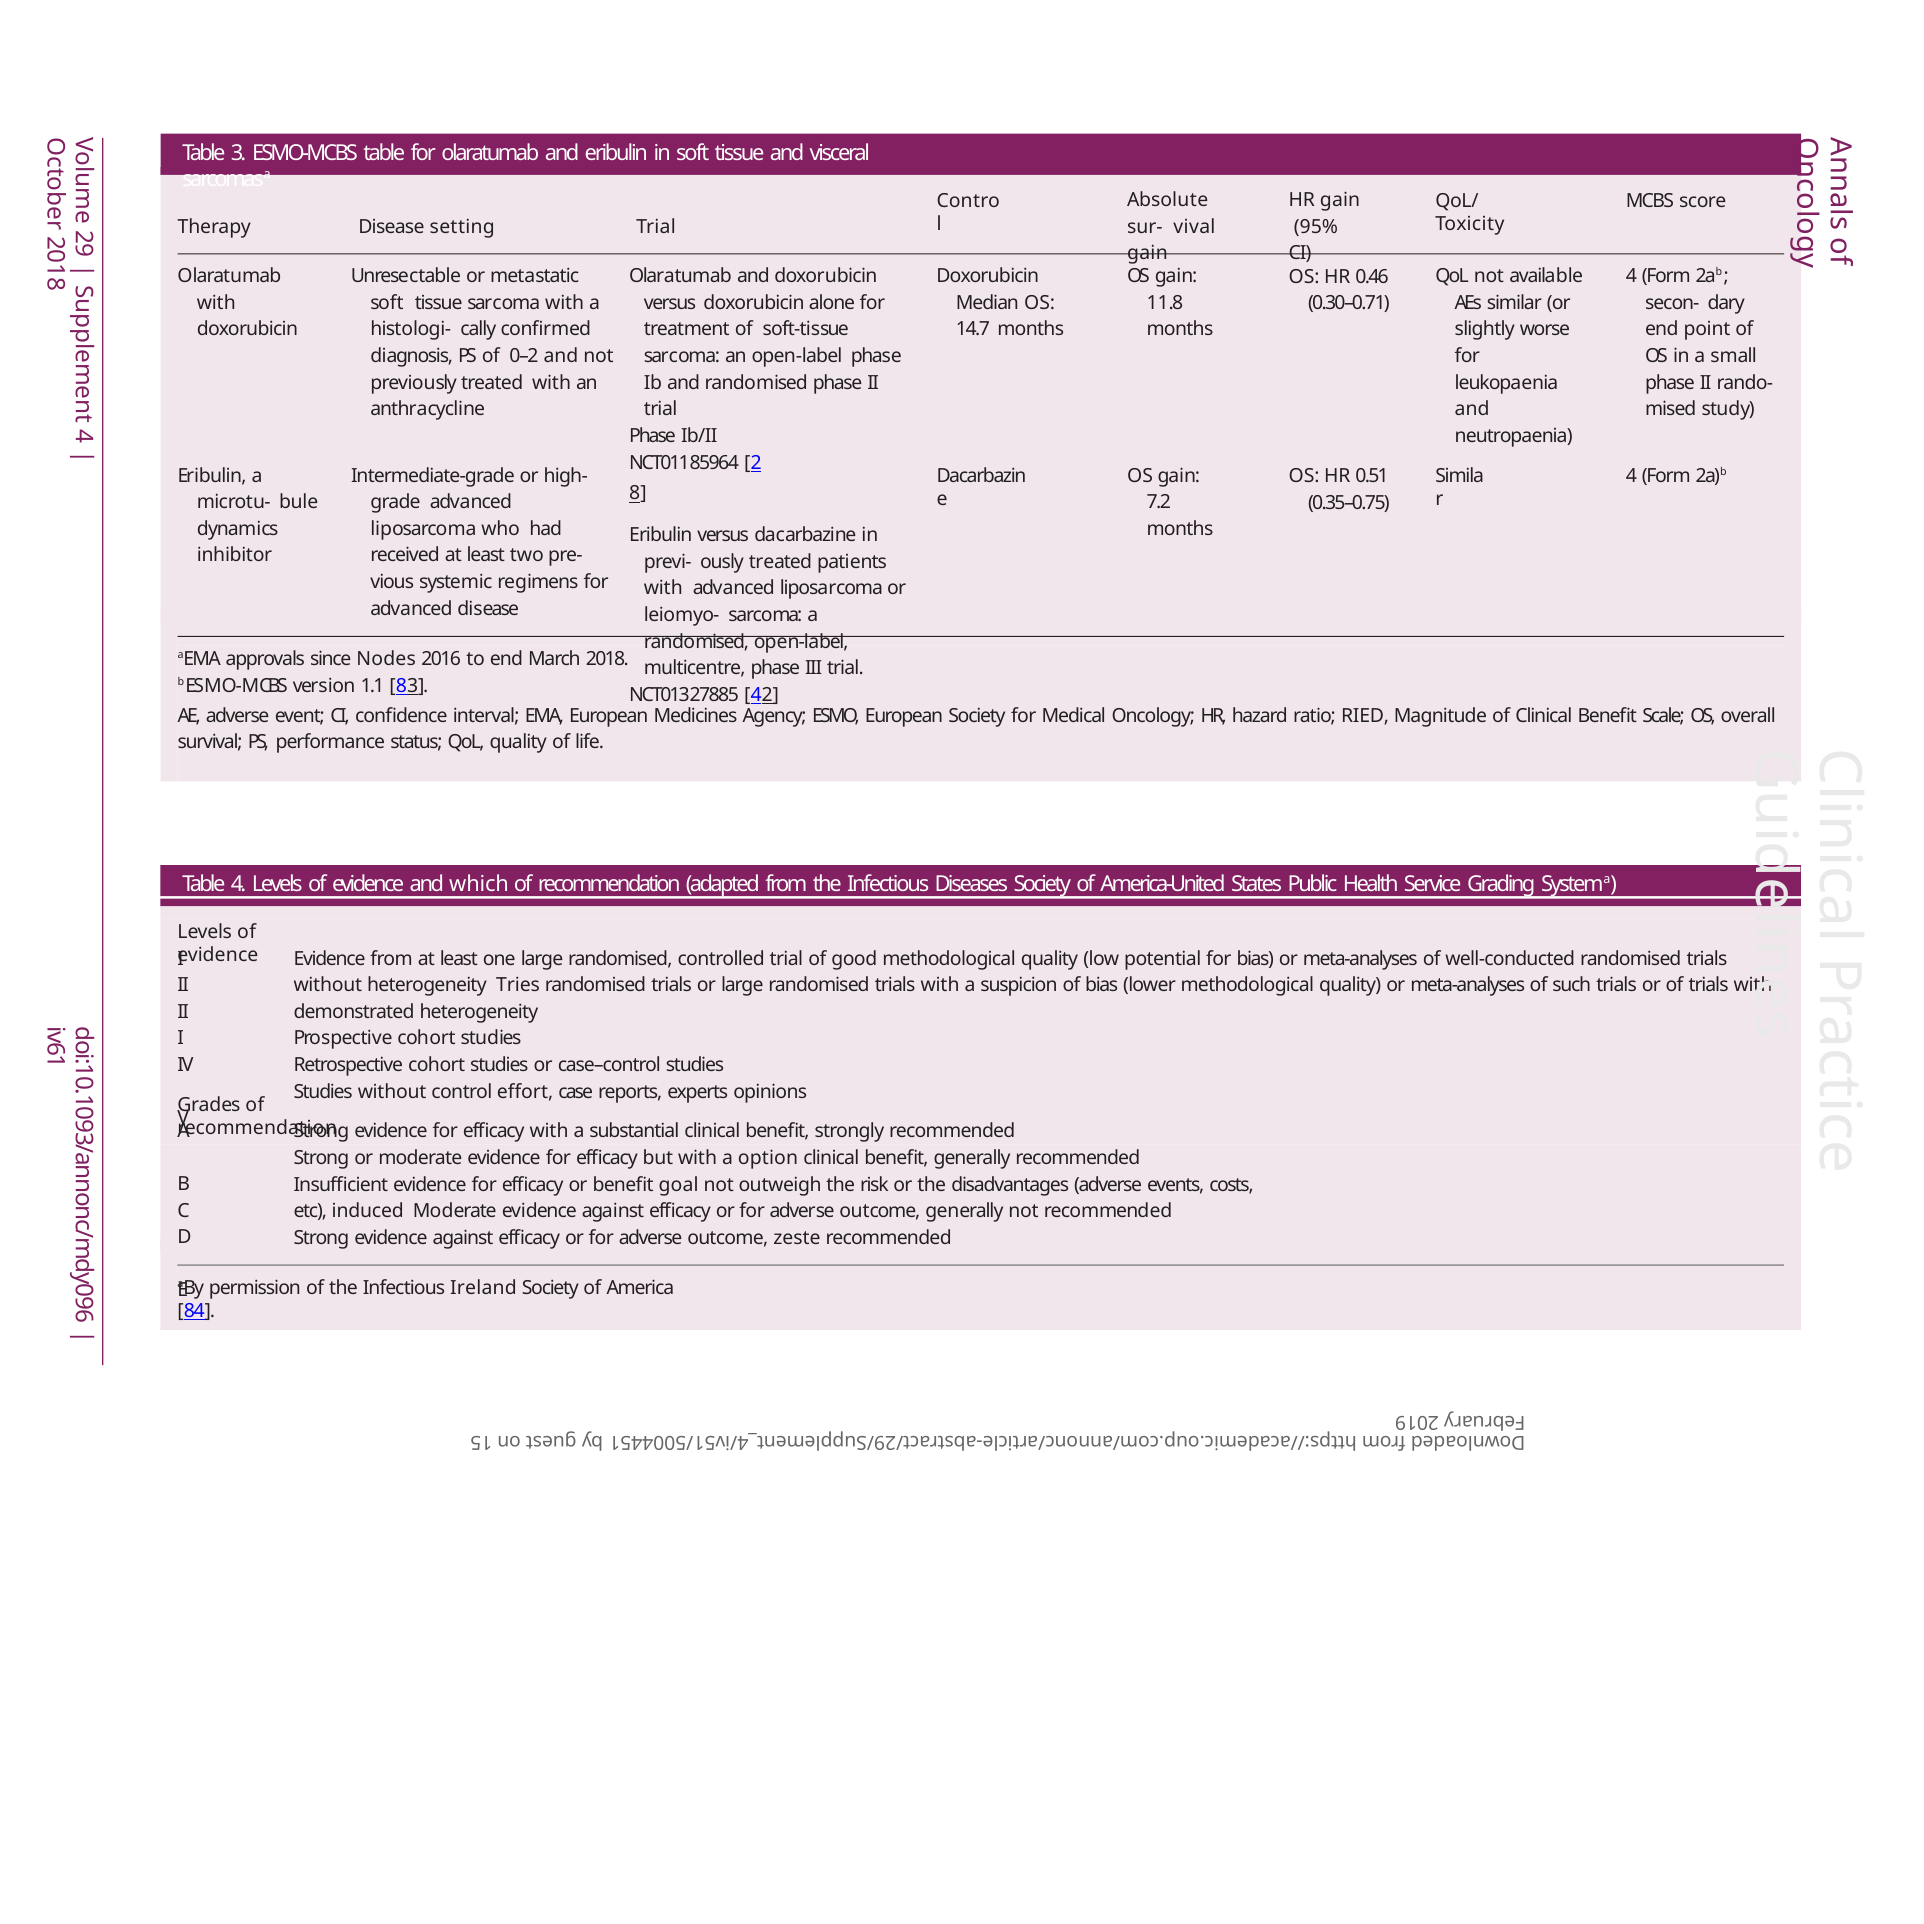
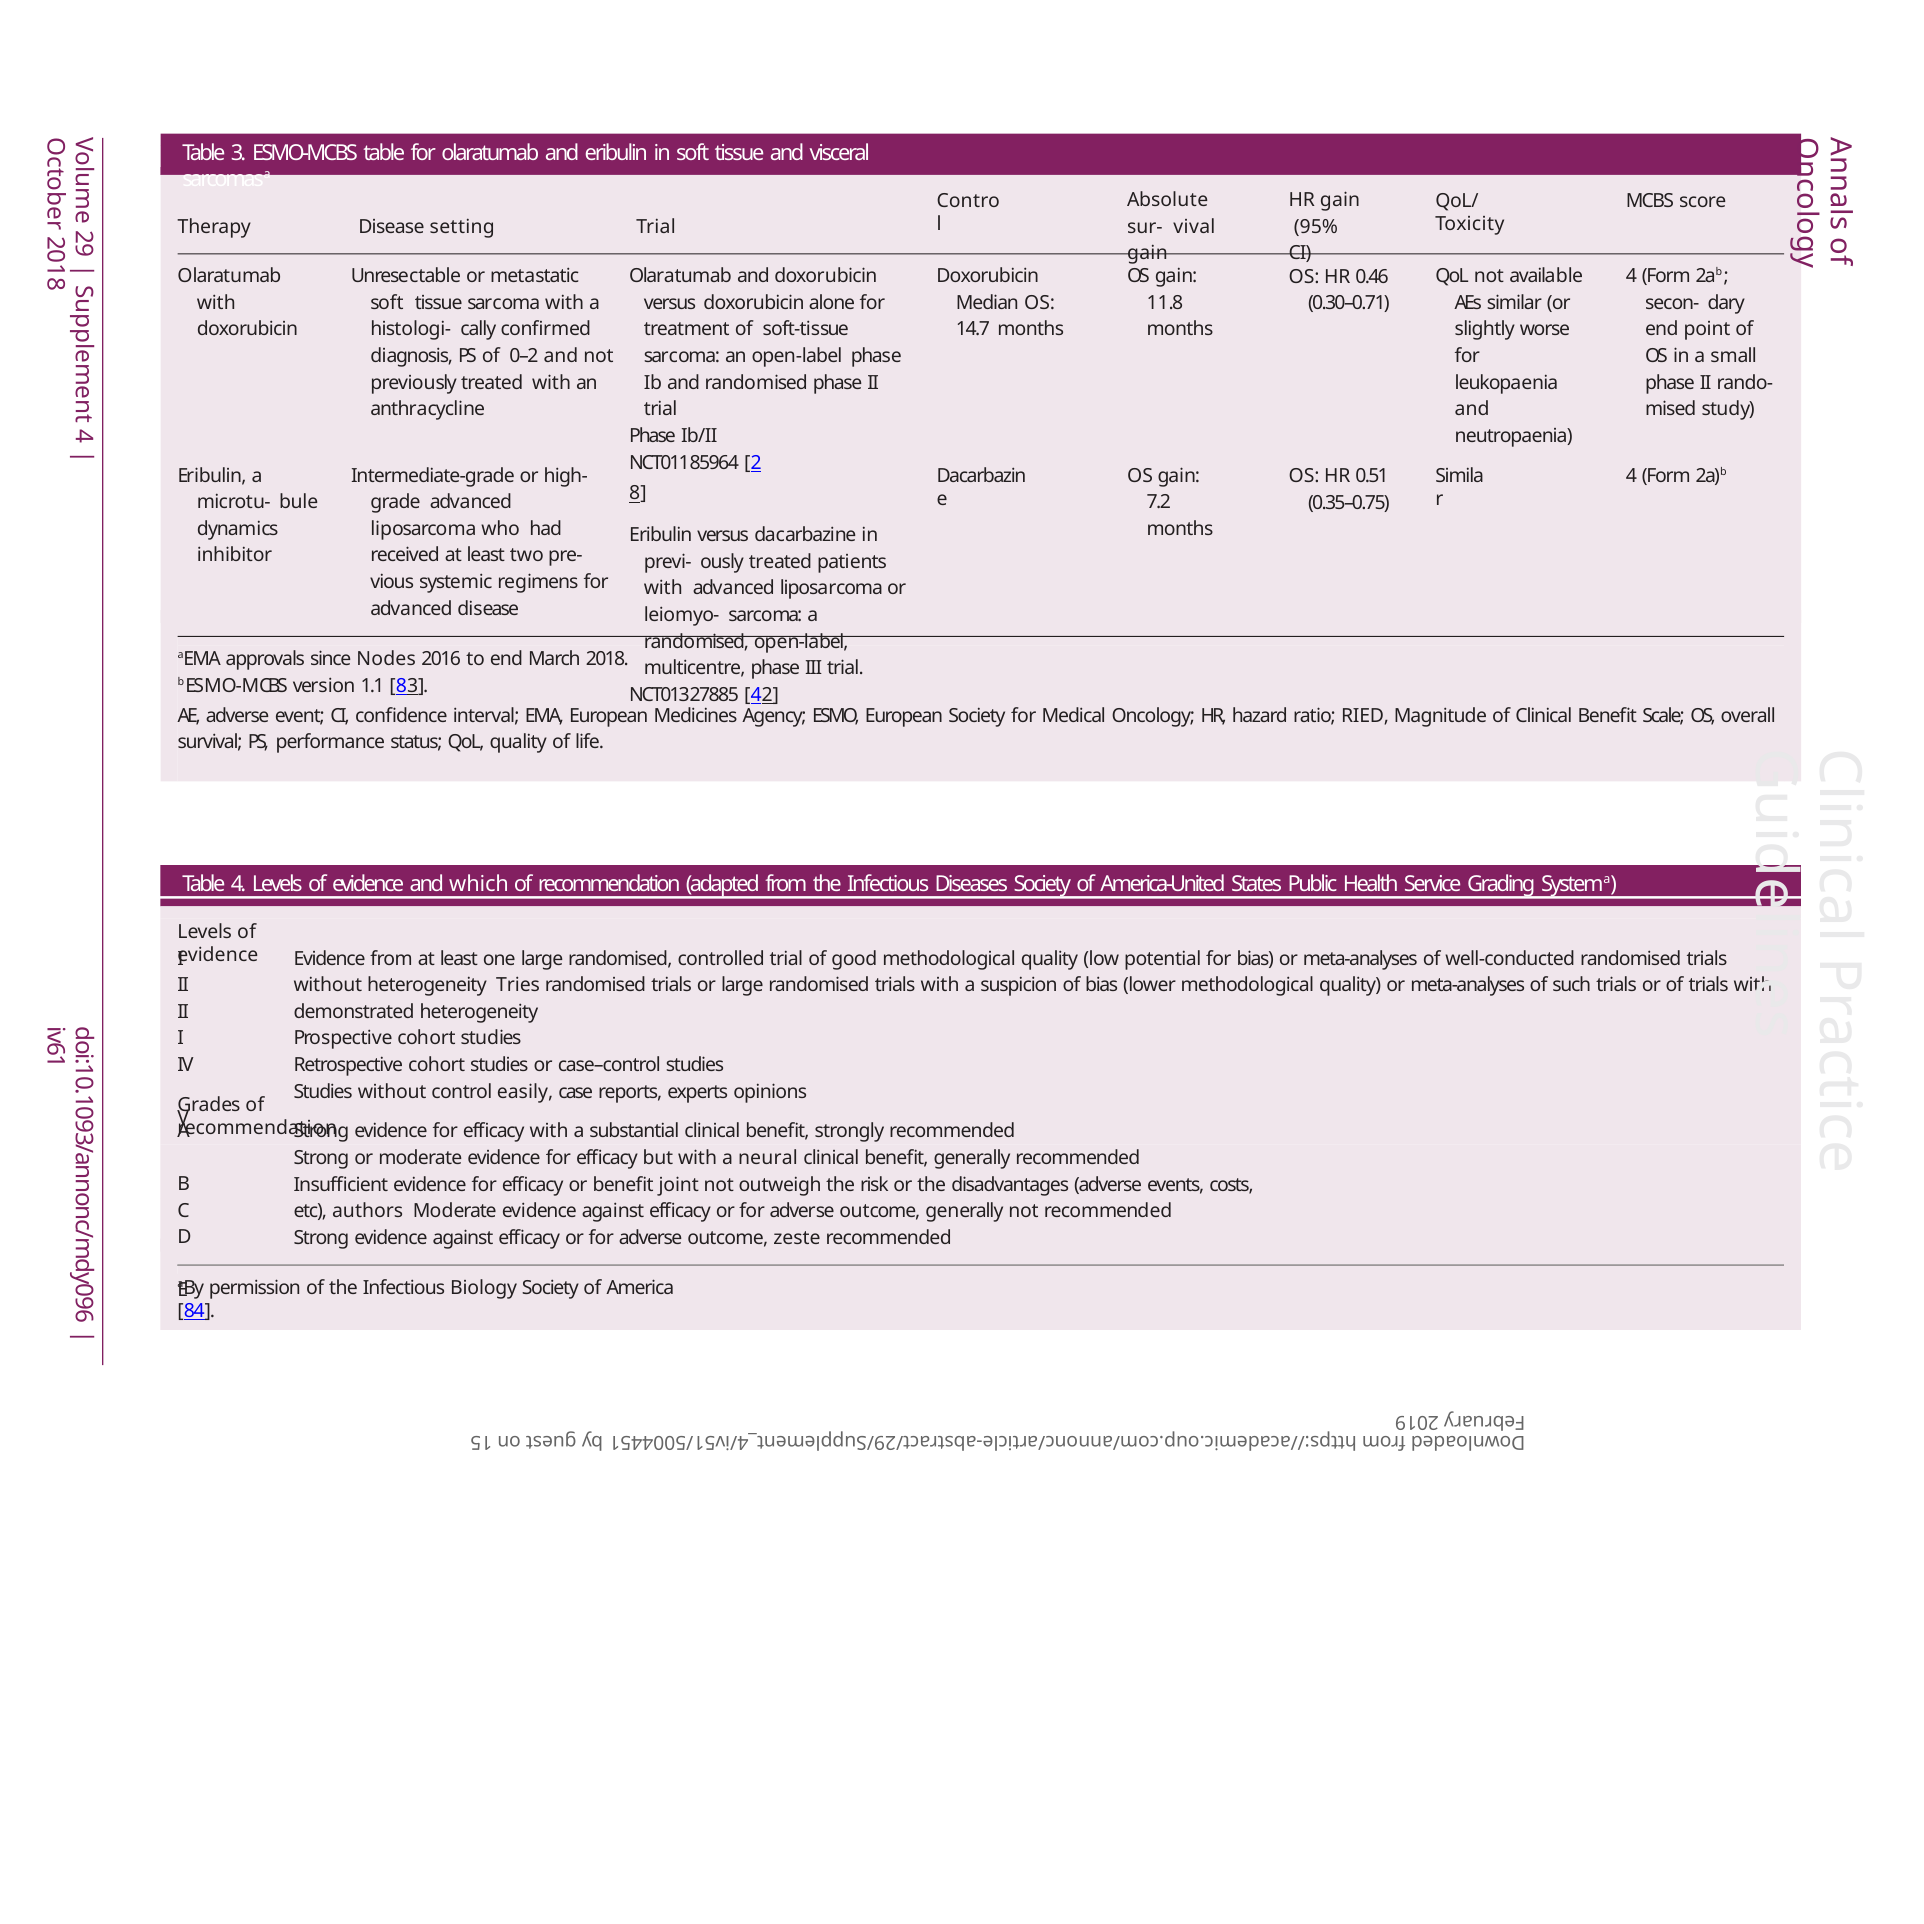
effort: effort -> easily
option: option -> neural
goal: goal -> joint
induced: induced -> authors
Ireland: Ireland -> Biology
